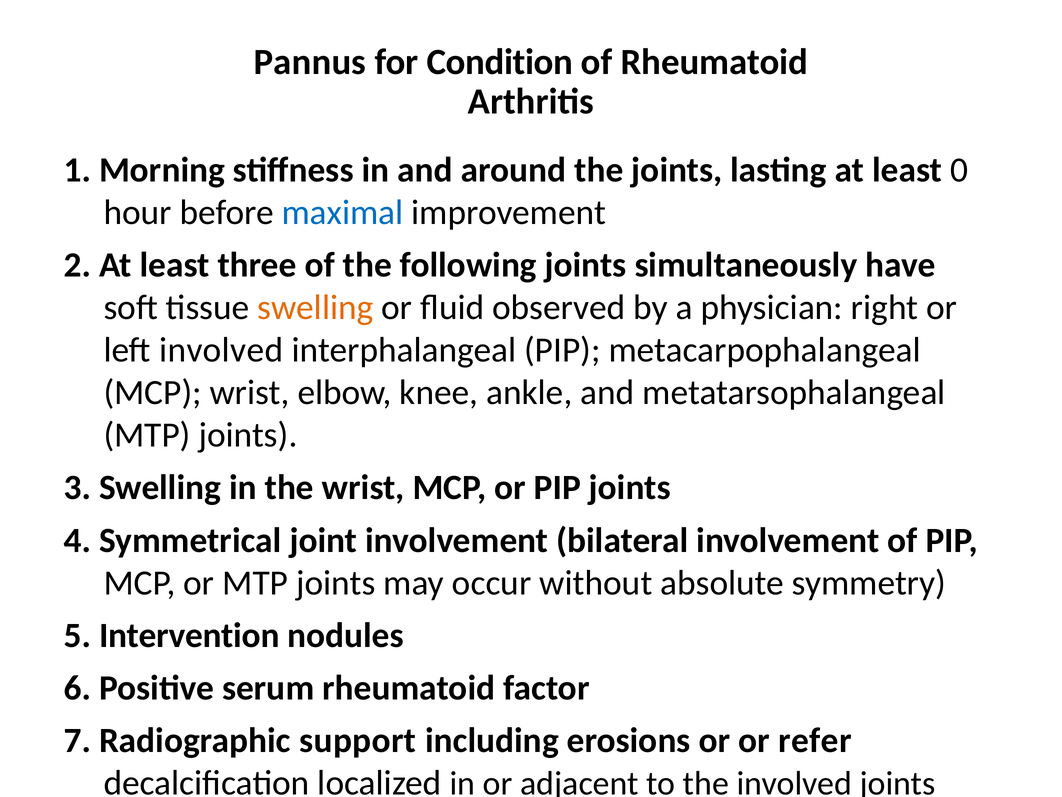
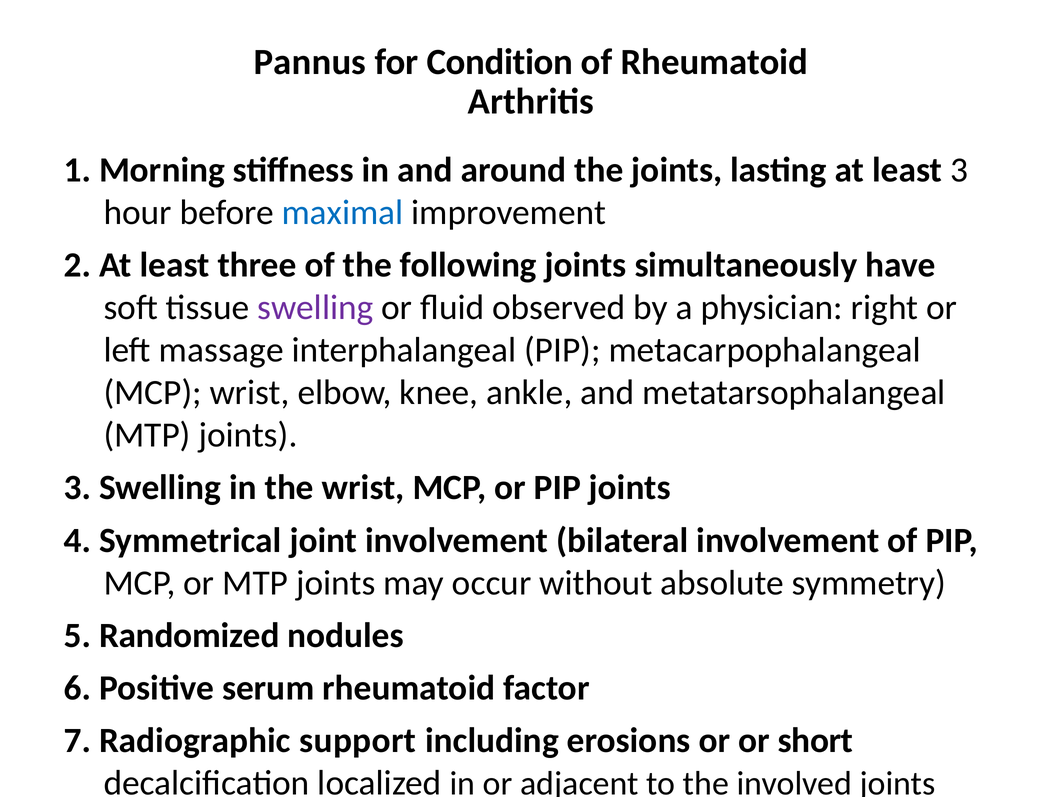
least 0: 0 -> 3
swelling at (315, 308) colour: orange -> purple
left involved: involved -> massage
Intervention: Intervention -> Randomized
refer: refer -> short
